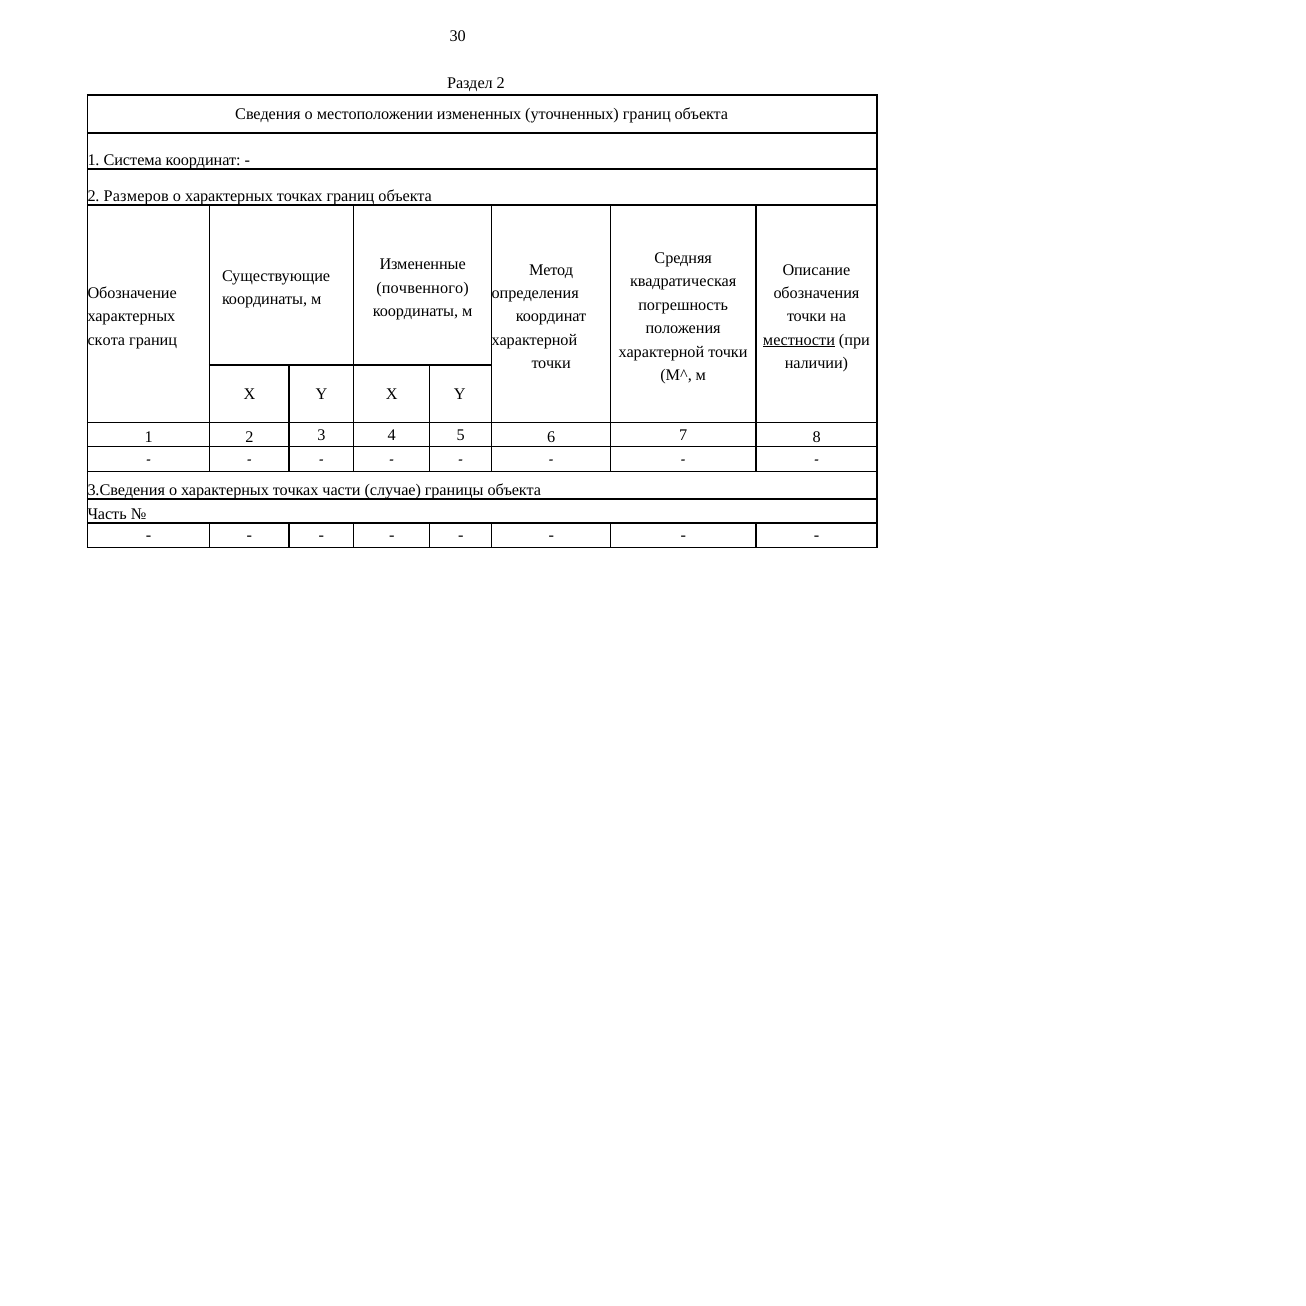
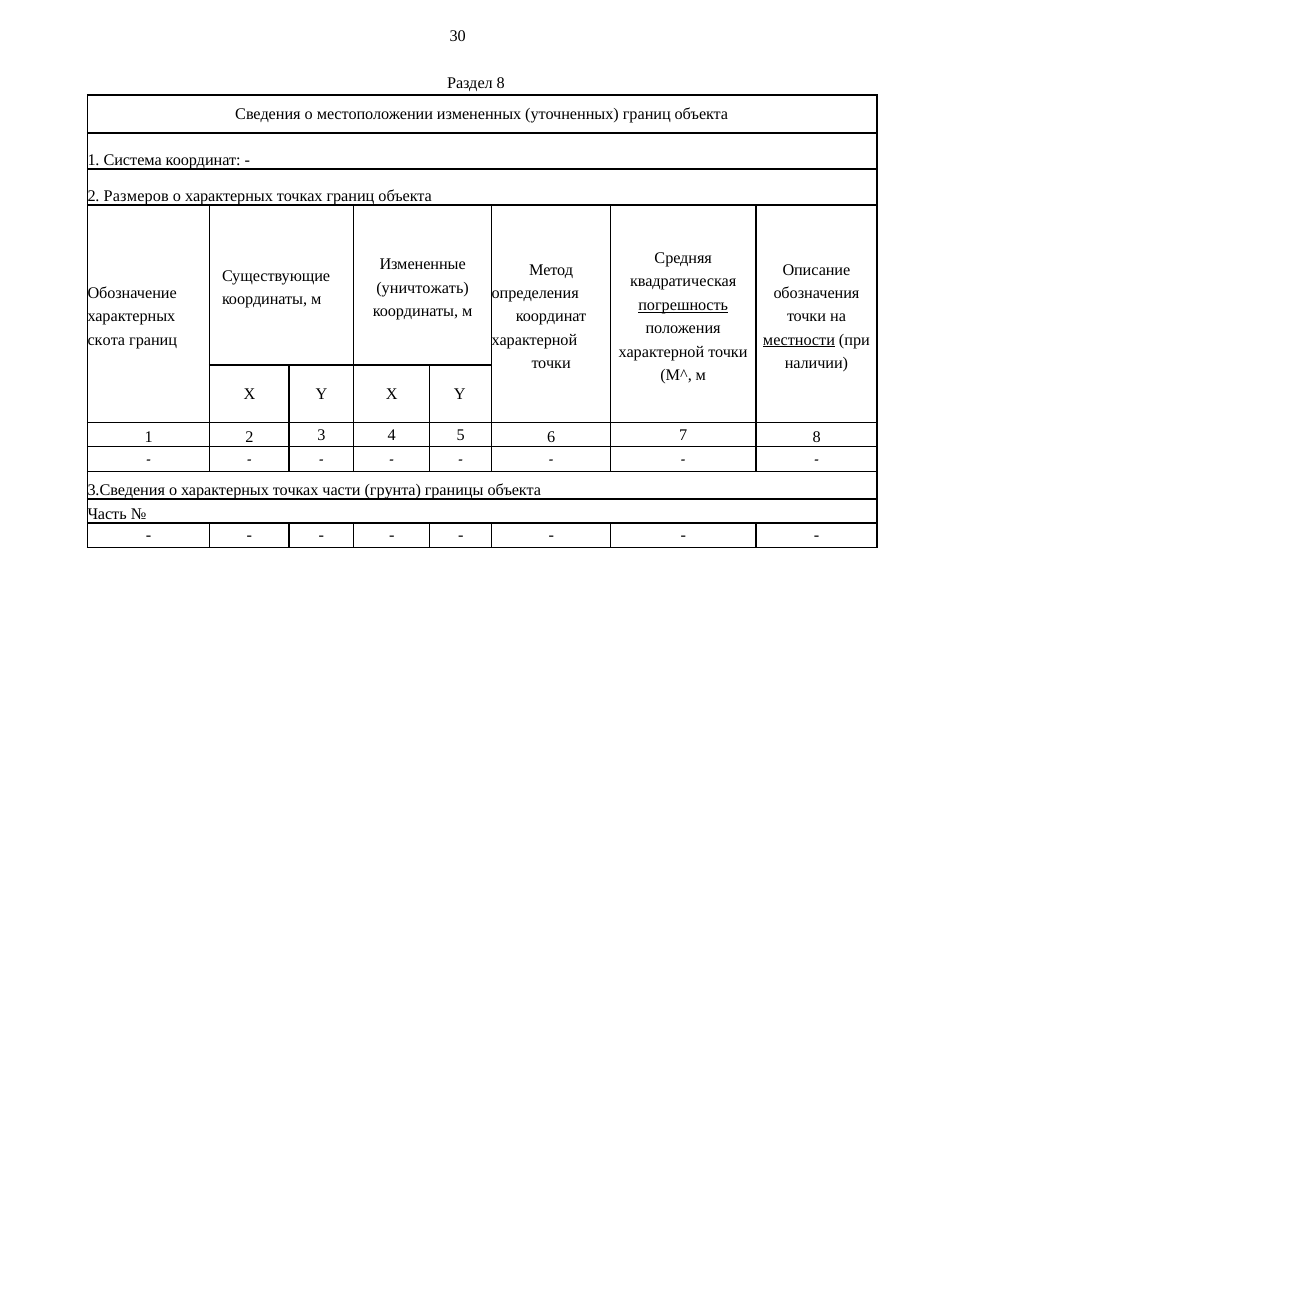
Раздел 2: 2 -> 8
почвенного: почвенного -> уничтожать
погрешность underline: none -> present
случае: случае -> грунта
